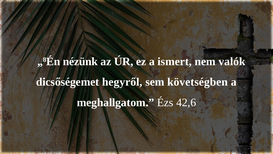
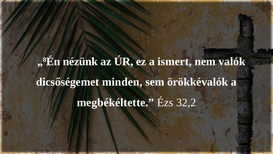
hegyről: hegyről -> minden
követségben: követségben -> örökkévalók
meghallgatom: meghallgatom -> megbékéltette
42,6: 42,6 -> 32,2
